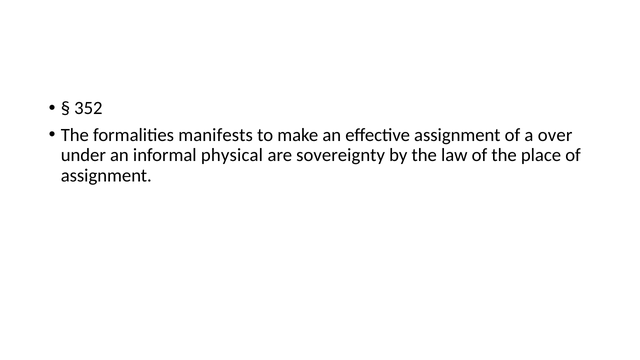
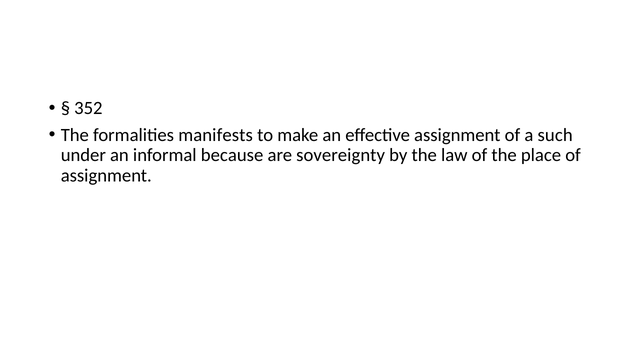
over: over -> such
physical: physical -> because
